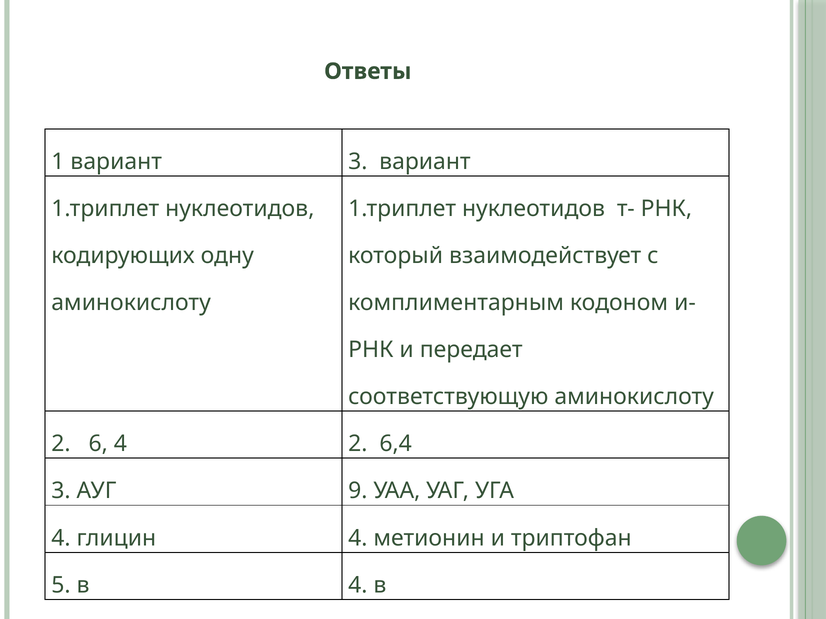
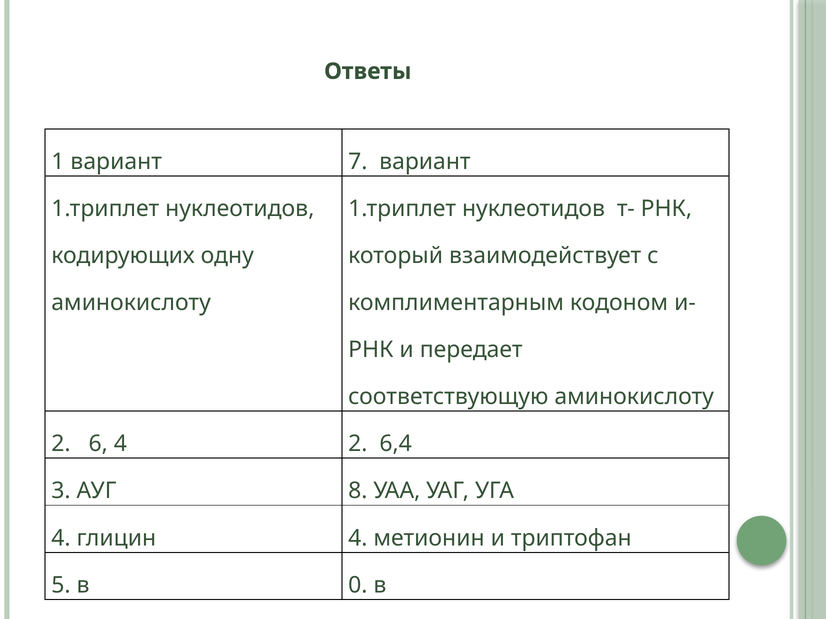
вариант 3: 3 -> 7
9: 9 -> 8
в 4: 4 -> 0
